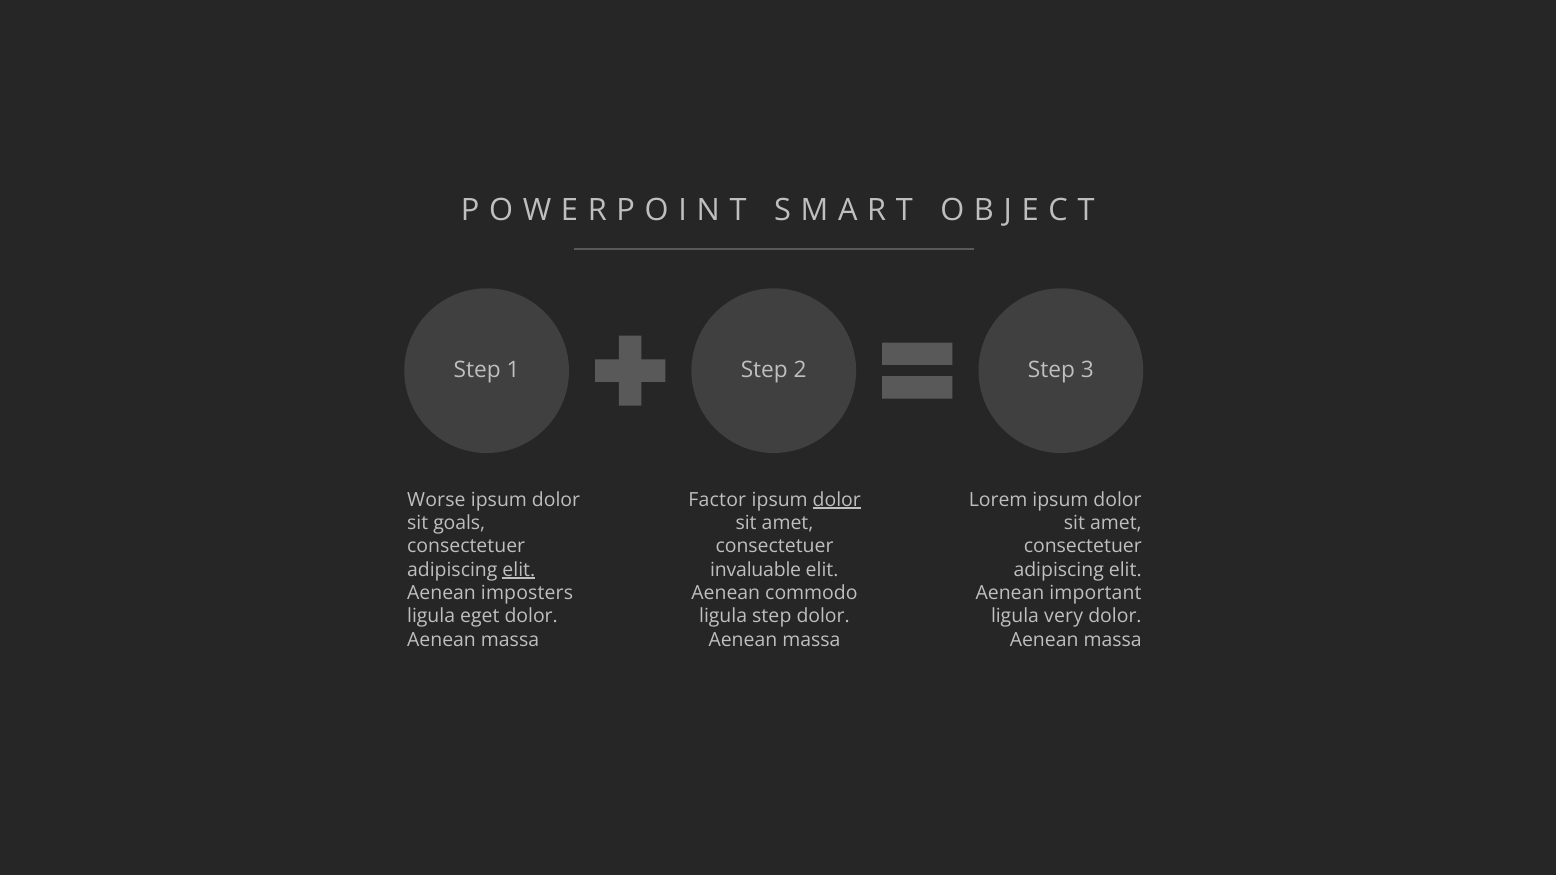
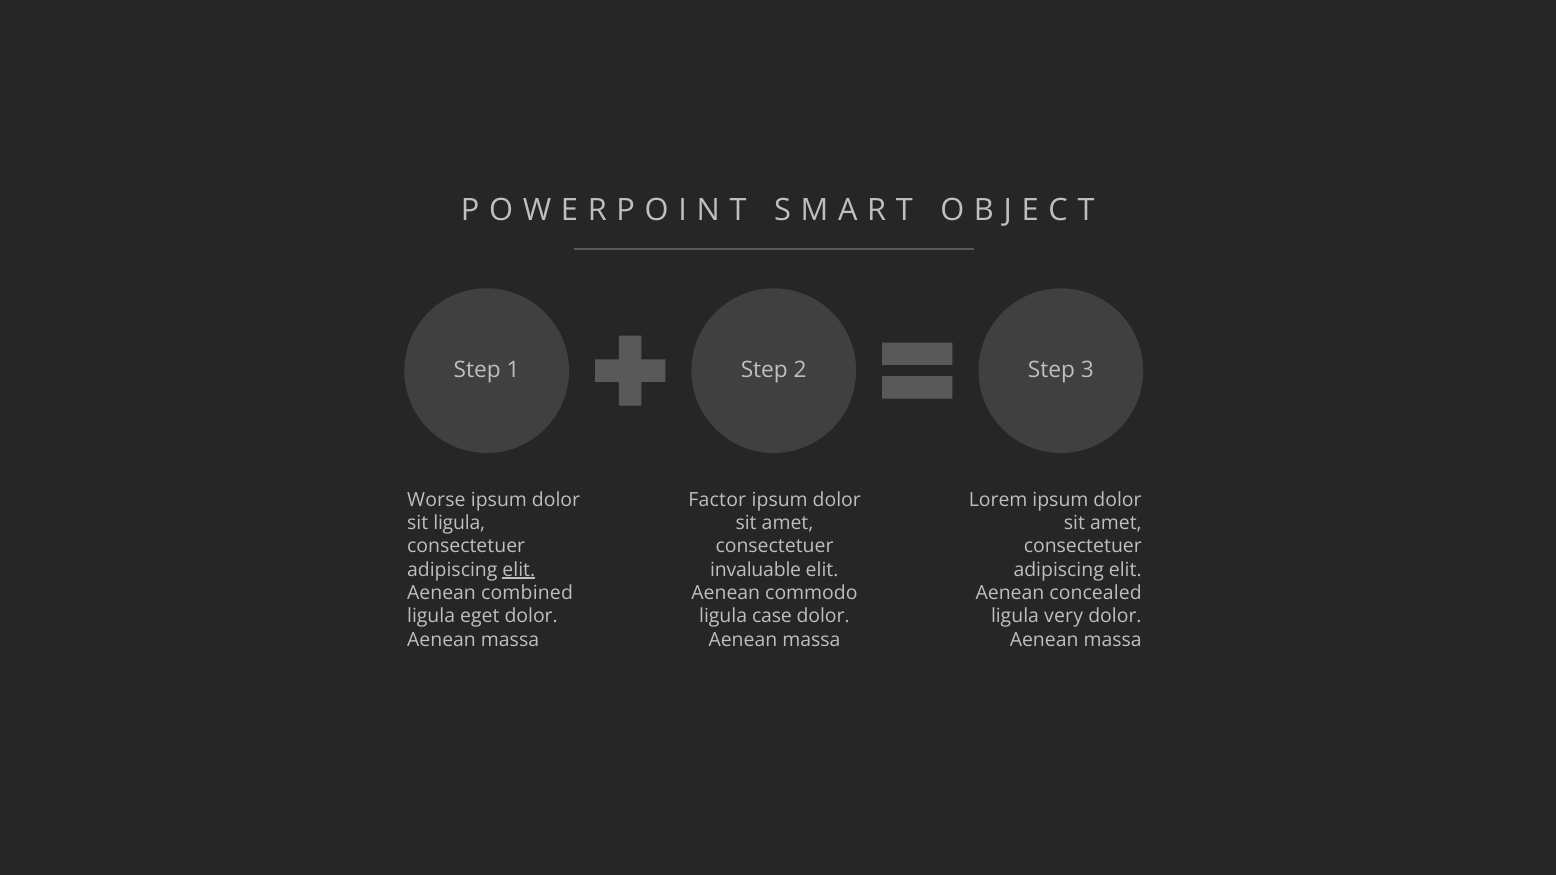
dolor at (837, 500) underline: present -> none
sit goals: goals -> ligula
imposters: imposters -> combined
important: important -> concealed
ligula step: step -> case
